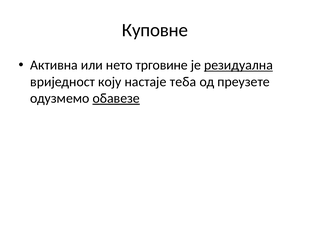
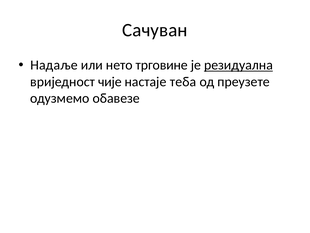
Куповне: Куповне -> Сачуван
Активна: Активна -> Надаље
коју: коју -> чије
обавезе underline: present -> none
